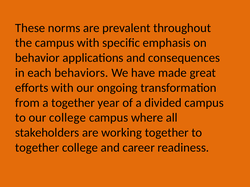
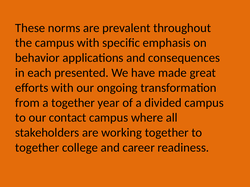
behaviors: behaviors -> presented
our college: college -> contact
